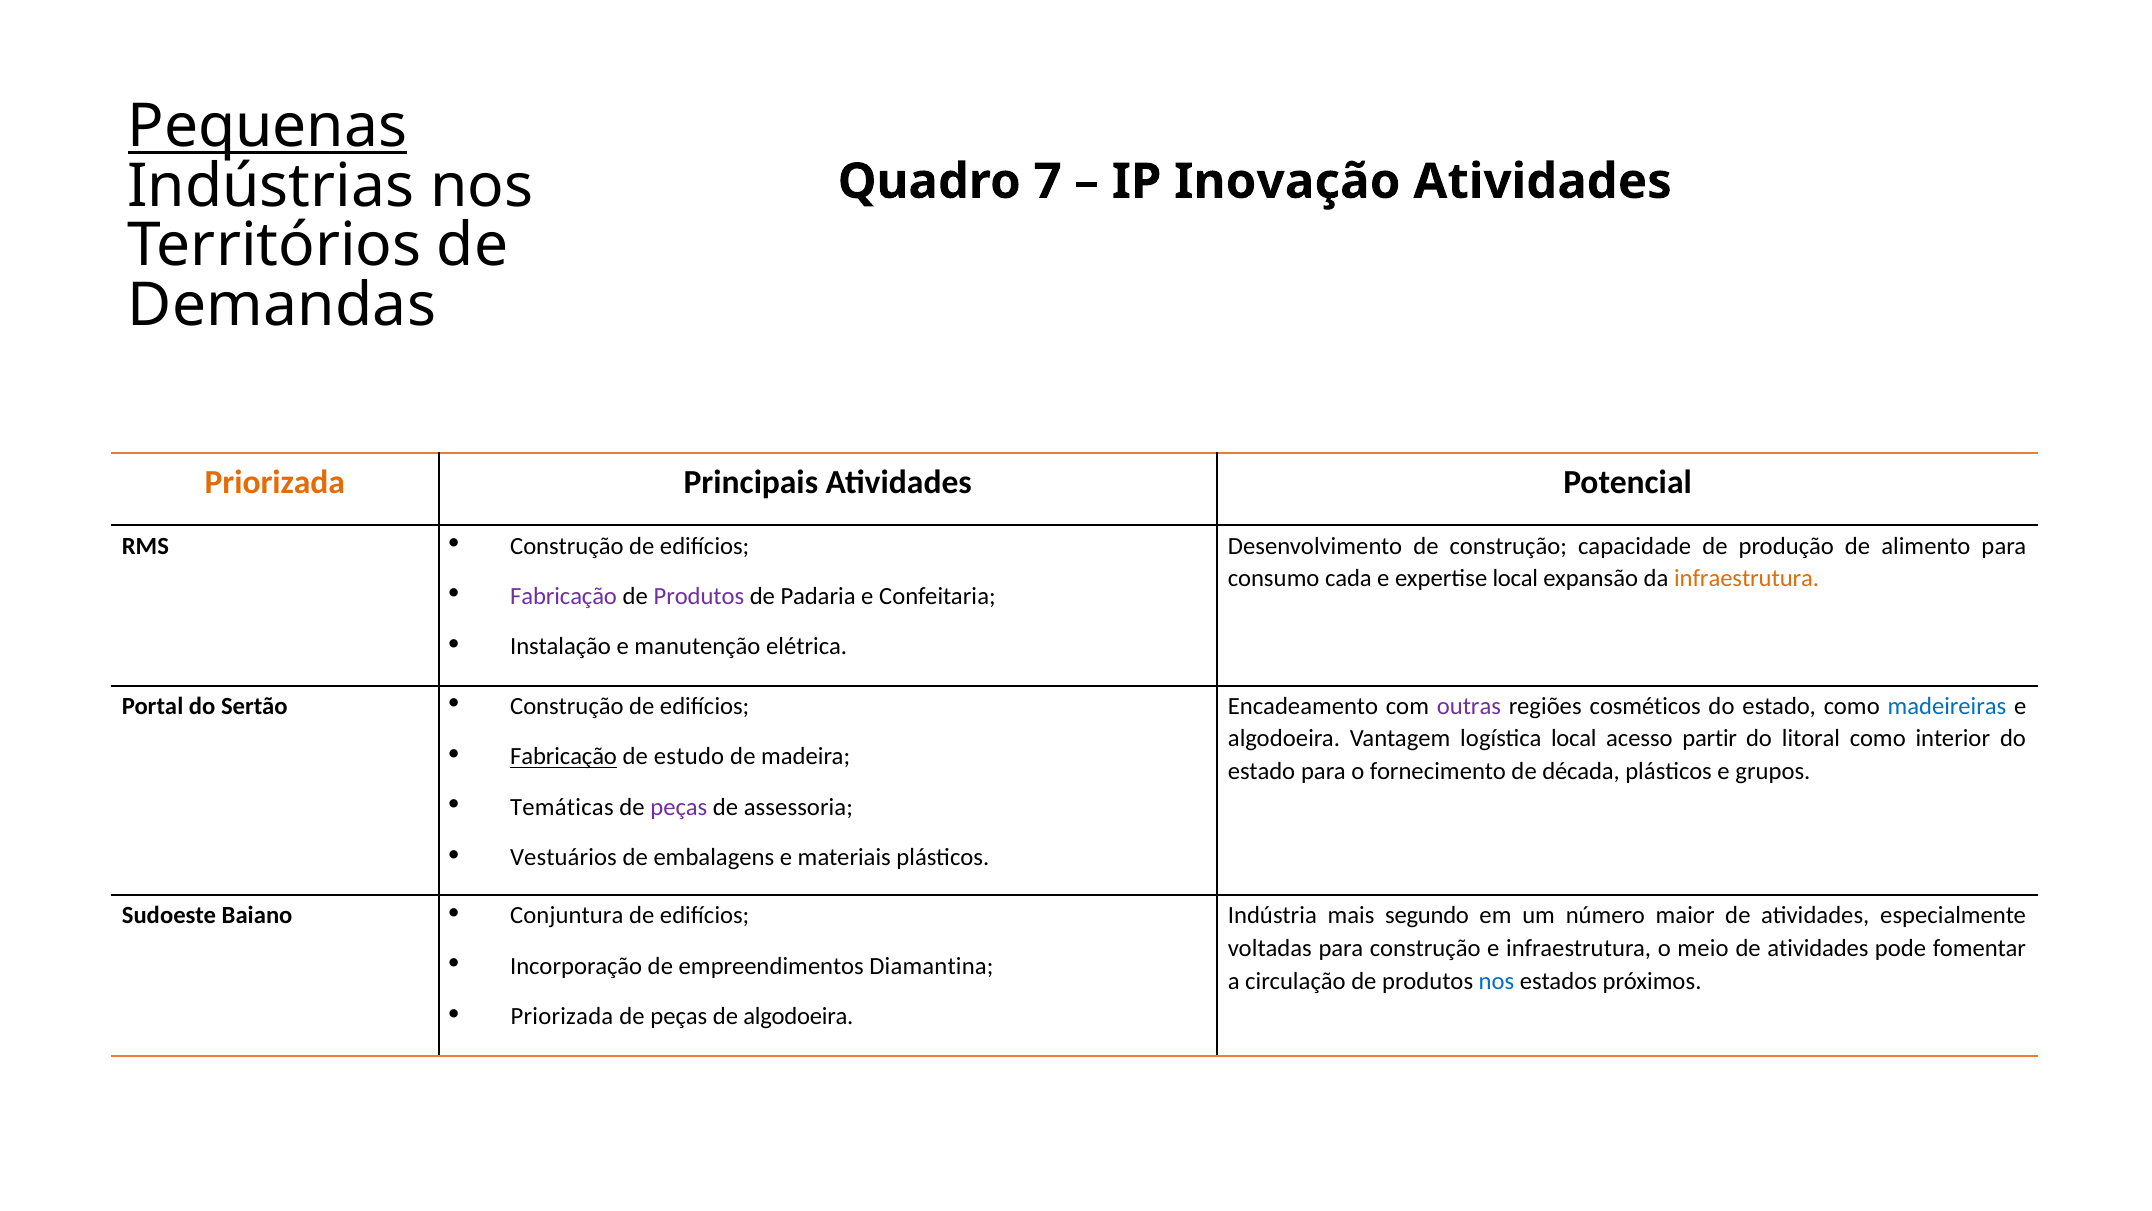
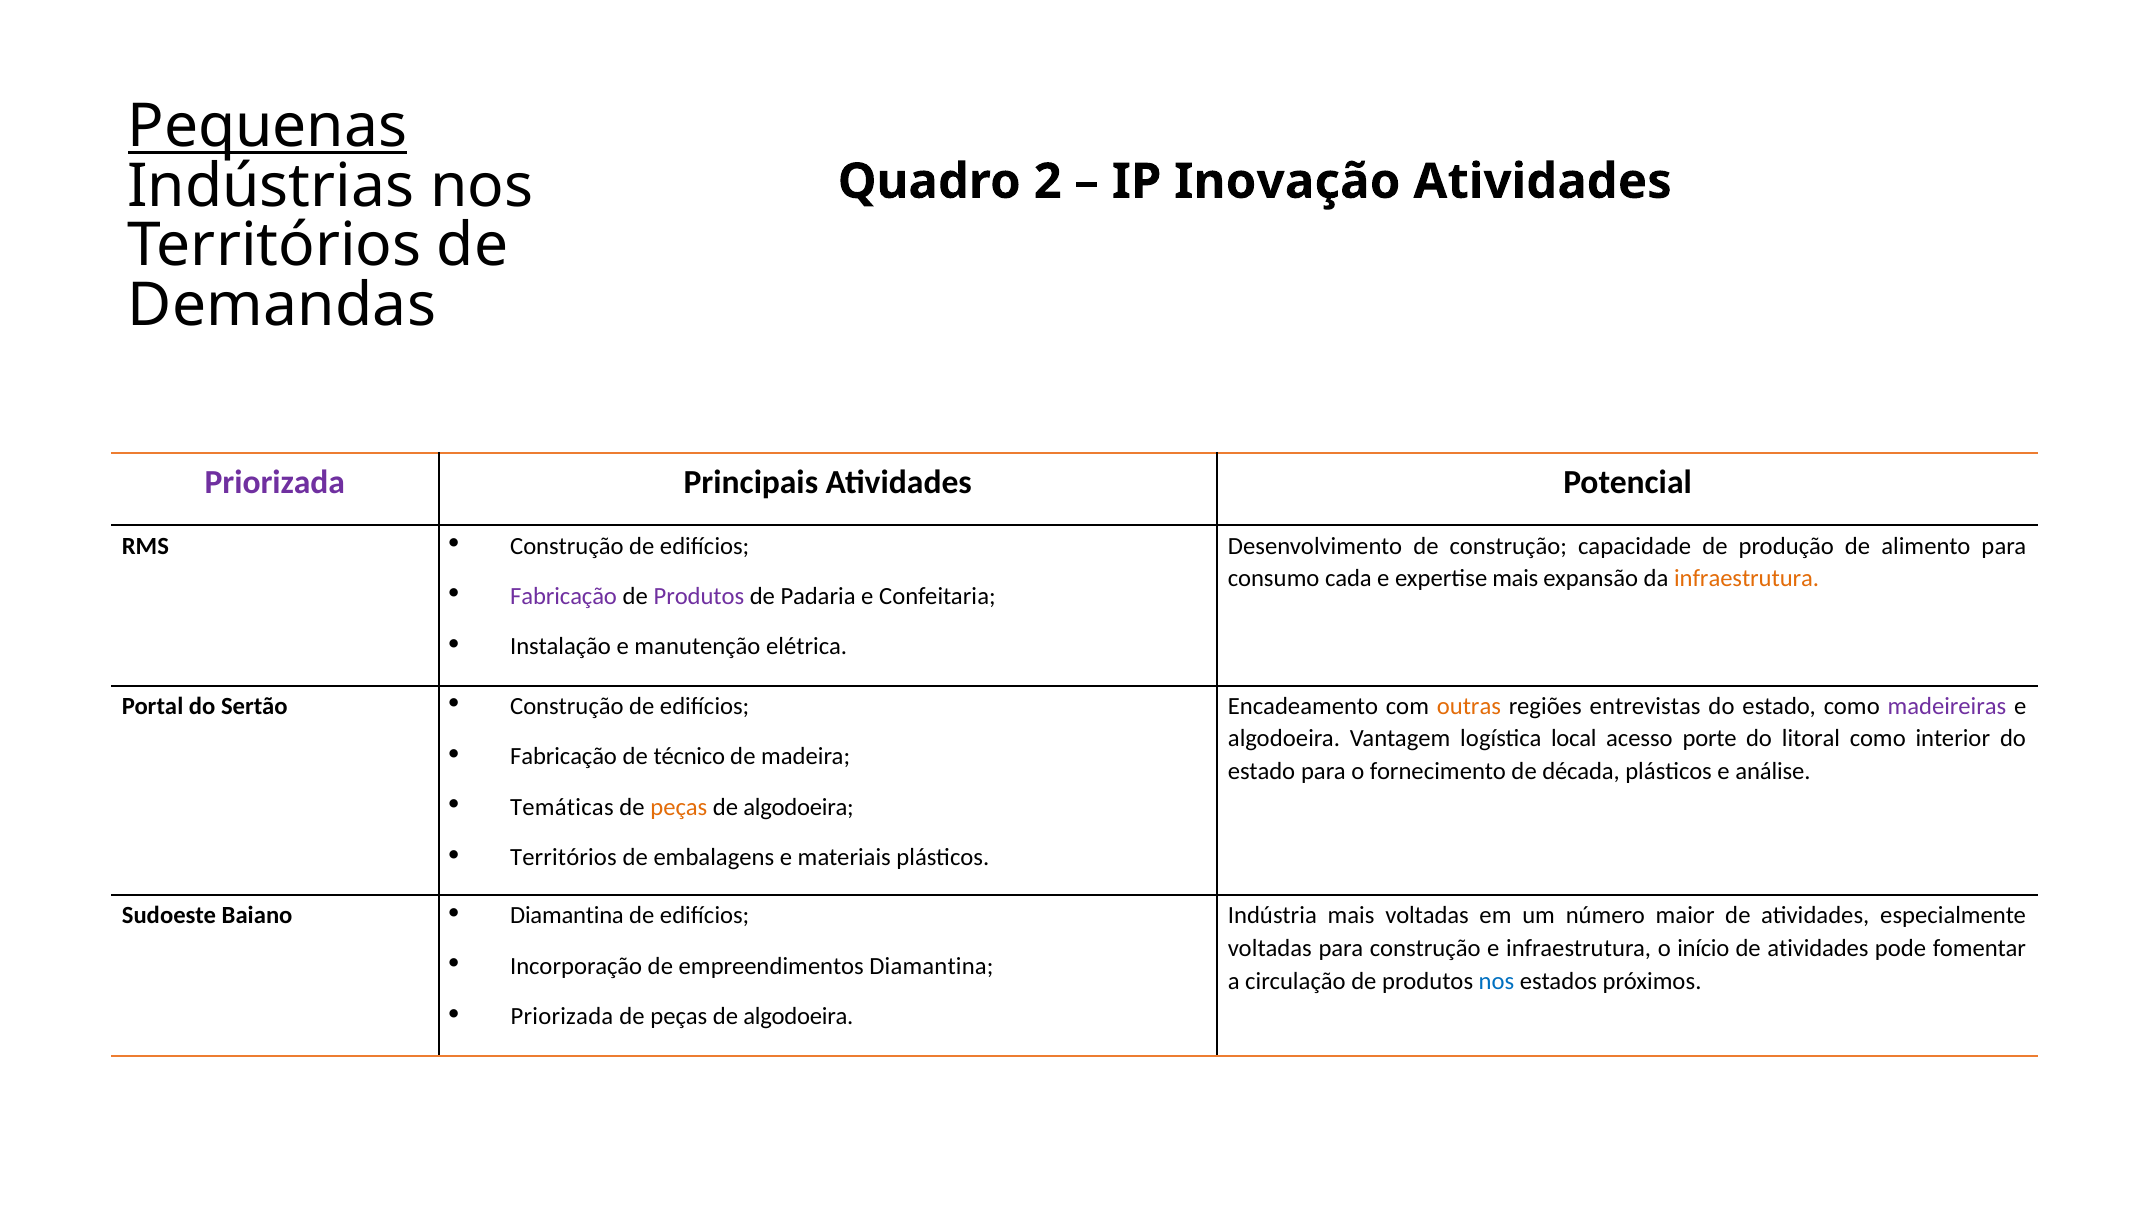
7: 7 -> 2
Priorizada at (275, 482) colour: orange -> purple
expertise local: local -> mais
outras colour: purple -> orange
cosméticos: cosméticos -> entrevistas
madeireiras colour: blue -> purple
partir: partir -> porte
Fabricação at (564, 756) underline: present -> none
estudo: estudo -> técnico
grupos: grupos -> análise
peças at (679, 807) colour: purple -> orange
assessoria at (798, 807): assessoria -> algodoeira
Vestuários at (563, 857): Vestuários -> Territórios
Conjuntura at (567, 915): Conjuntura -> Diamantina
mais segundo: segundo -> voltadas
meio: meio -> início
